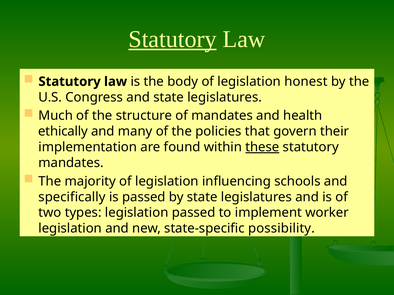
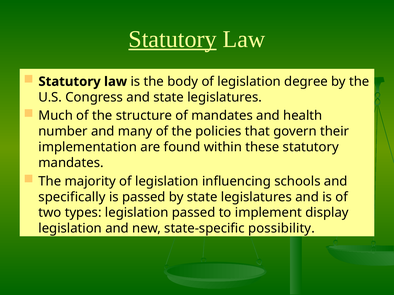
honest: honest -> degree
ethically: ethically -> number
these underline: present -> none
worker: worker -> display
